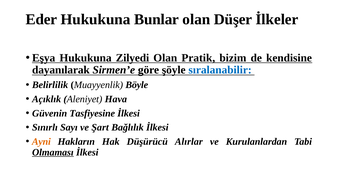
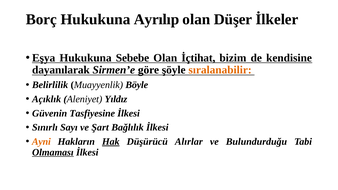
Eder: Eder -> Borç
Bunlar: Bunlar -> Ayrılıp
Zilyedi: Zilyedi -> Sebebe
Pratik: Pratik -> İçtihat
sıralanabilir colour: blue -> orange
Hava: Hava -> Yıldız
Hak underline: none -> present
Kurulanlardan: Kurulanlardan -> Bulundurduğu
